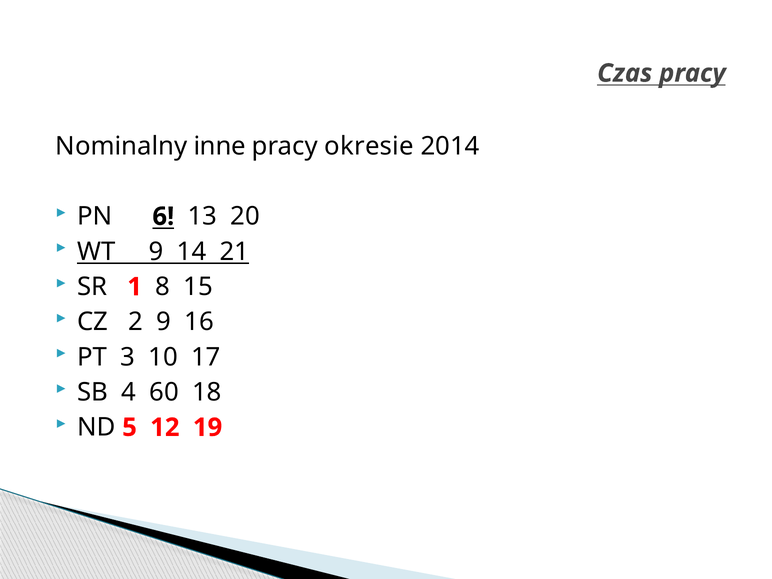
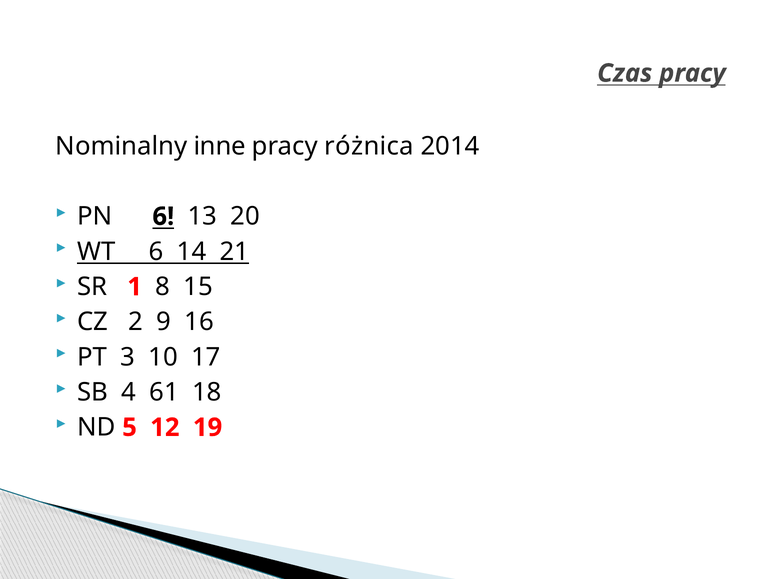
okresie: okresie -> różnica
WT 9: 9 -> 6
60: 60 -> 61
